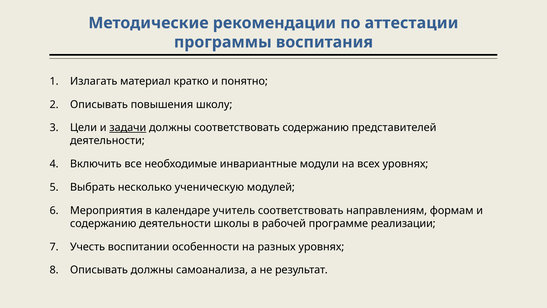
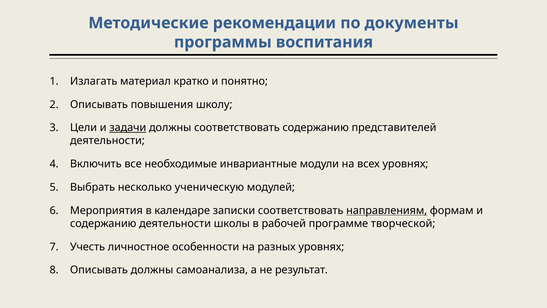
аттестации: аттестации -> документы
учитель: учитель -> записки
направлениям underline: none -> present
реализации: реализации -> творческой
воспитании: воспитании -> личностное
